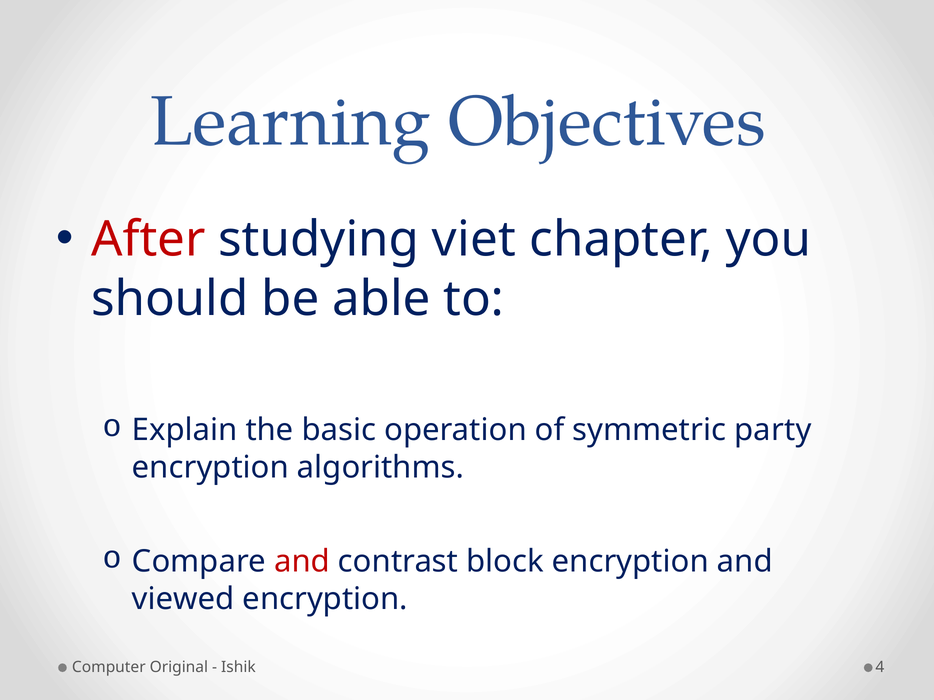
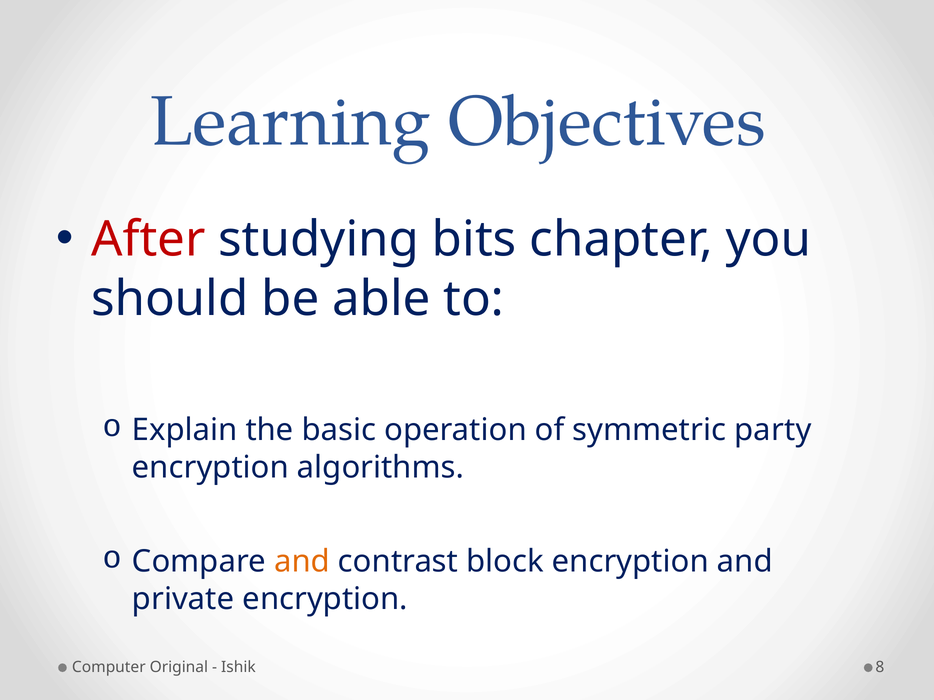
viet: viet -> bits
and at (302, 562) colour: red -> orange
viewed: viewed -> private
4: 4 -> 8
